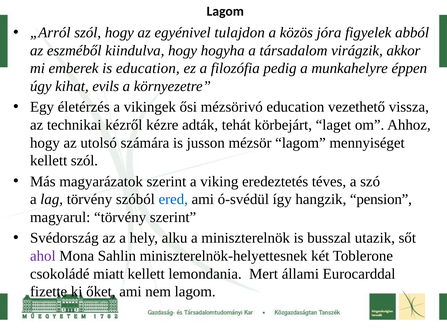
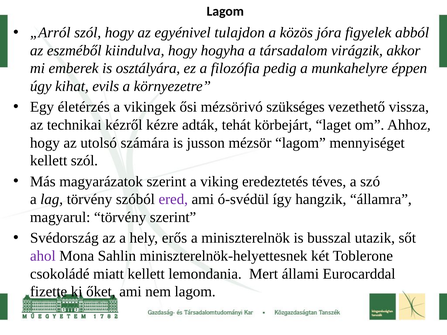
is education: education -> osztályára
mézsörivó education: education -> szükséges
ered colour: blue -> purple
pension: pension -> államra
alku: alku -> erős
